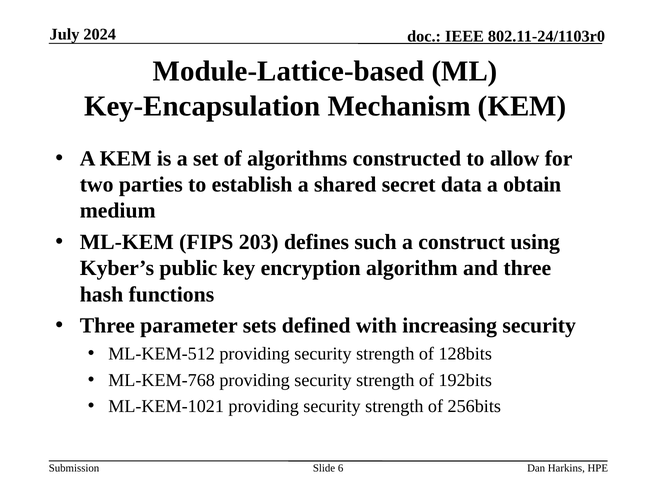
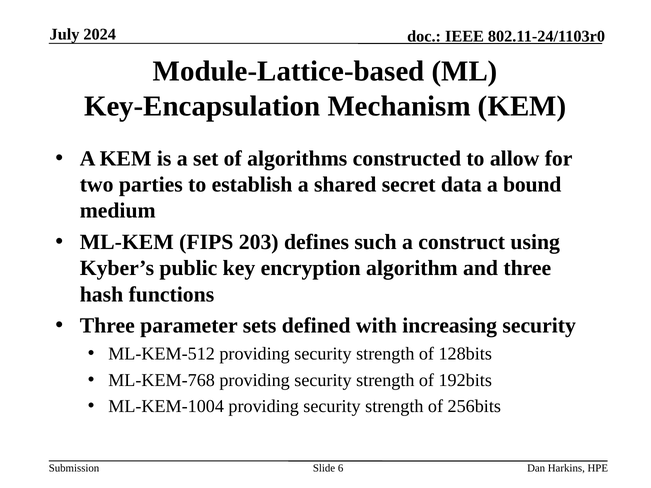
obtain: obtain -> bound
ML-KEM-1021: ML-KEM-1021 -> ML-KEM-1004
